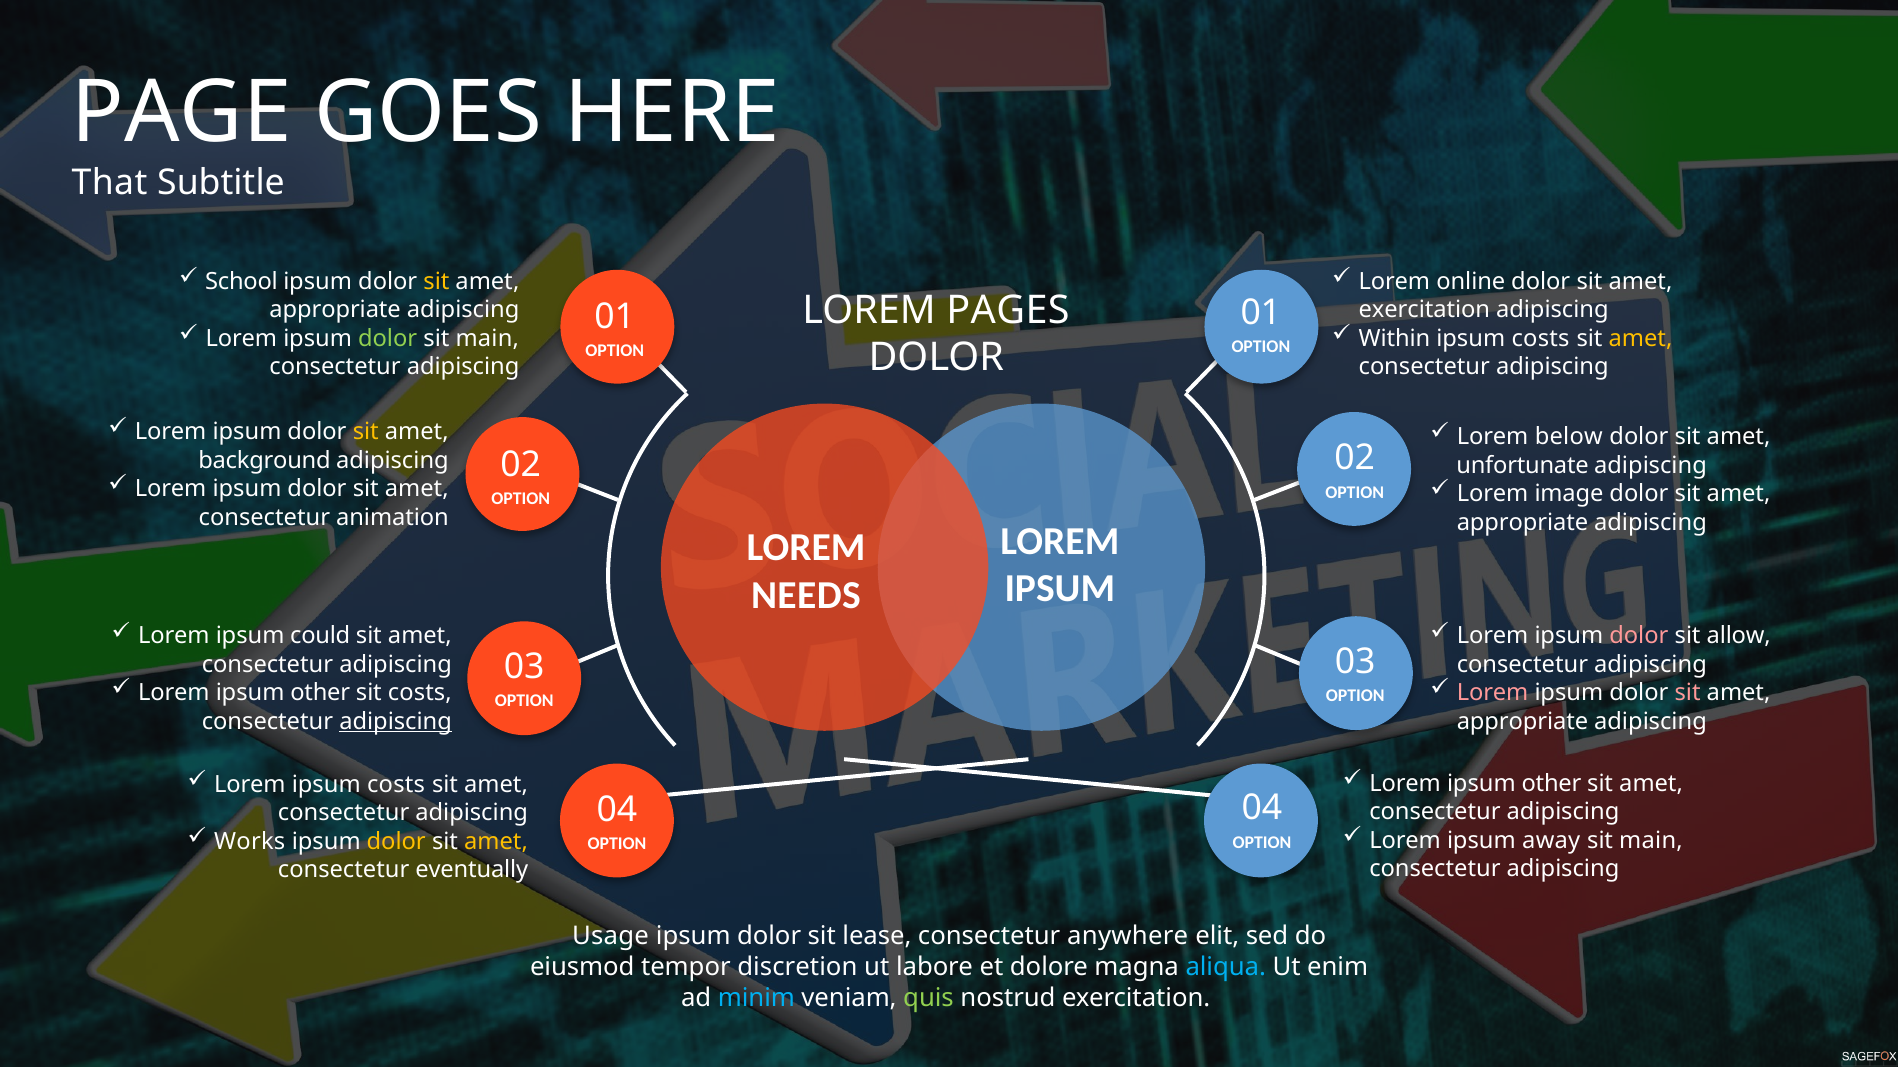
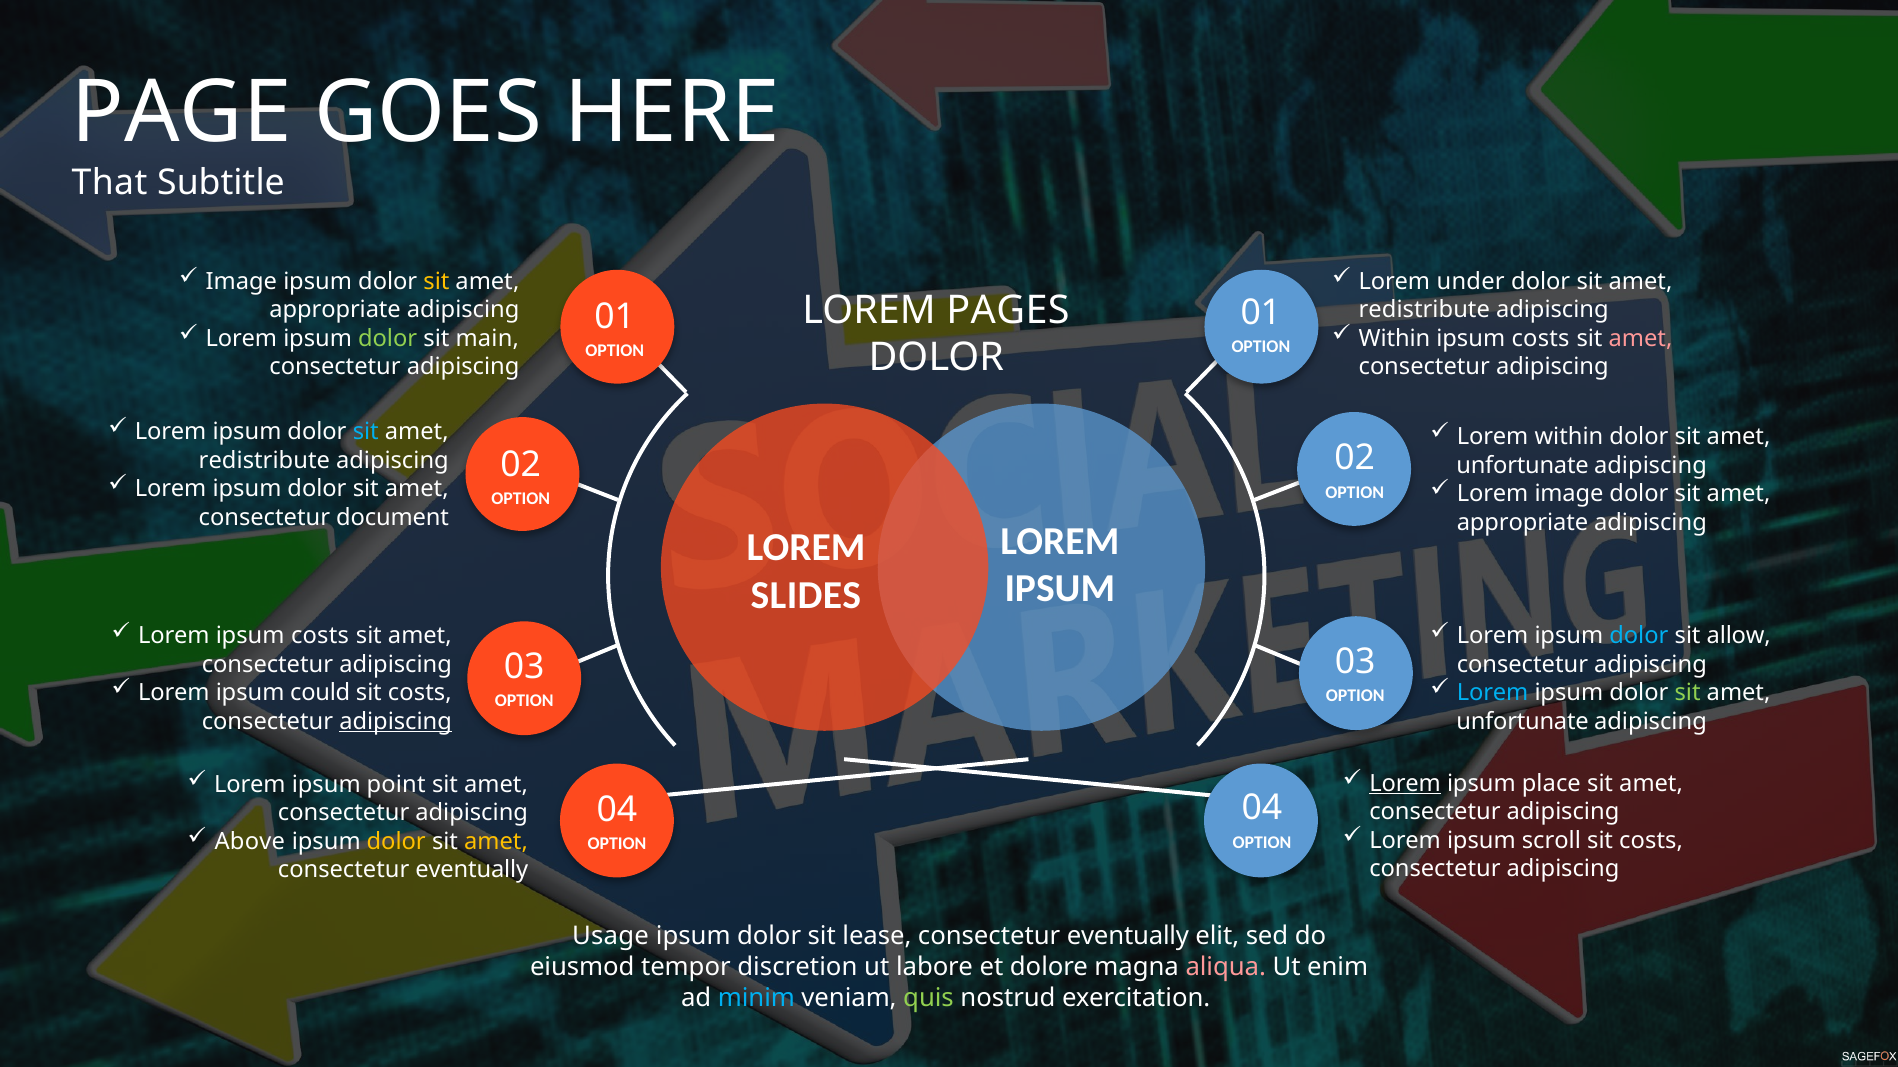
School at (241, 281): School -> Image
online: online -> under
exercitation at (1424, 310): exercitation -> redistribute
amet at (1640, 338) colour: yellow -> pink
sit at (366, 432) colour: yellow -> light blue
Lorem below: below -> within
background at (265, 461): background -> redistribute
animation: animation -> document
NEEDS: NEEDS -> SLIDES
Lorem ipsum could: could -> costs
dolor at (1639, 636) colour: pink -> light blue
other at (320, 693): other -> could
Lorem at (1493, 693) colour: pink -> light blue
sit at (1688, 693) colour: pink -> light green
appropriate at (1522, 722): appropriate -> unfortunate
Lorem at (1405, 784) underline: none -> present
other at (1551, 784): other -> place
Lorem ipsum costs: costs -> point
away: away -> scroll
main at (1651, 841): main -> costs
Works: Works -> Above
anywhere at (1128, 937): anywhere -> eventually
aliqua colour: light blue -> pink
